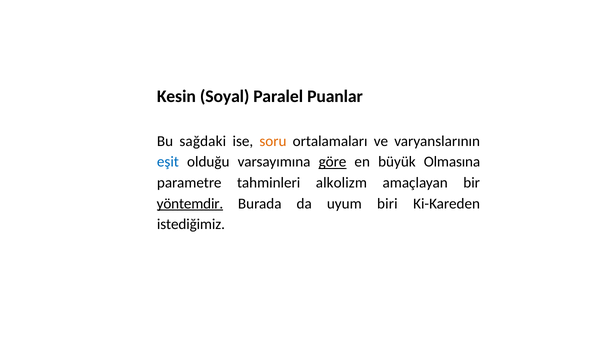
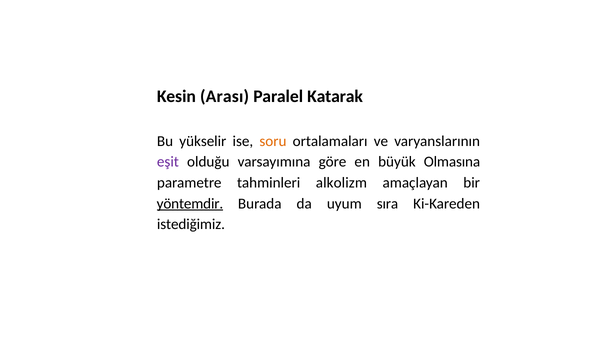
Soyal: Soyal -> Arası
Puanlar: Puanlar -> Katarak
sağdaki: sağdaki -> yükselir
eşit colour: blue -> purple
göre underline: present -> none
biri: biri -> sıra
